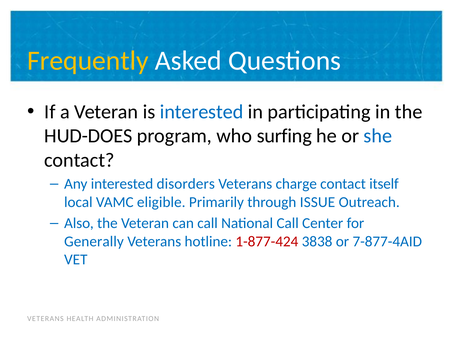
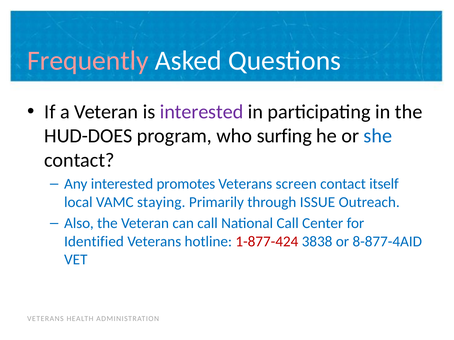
Frequently colour: yellow -> pink
interested at (202, 112) colour: blue -> purple
disorders: disorders -> promotes
charge: charge -> screen
eligible: eligible -> staying
Generally: Generally -> Identified
7-877-4AID: 7-877-4AID -> 8-877-4AID
